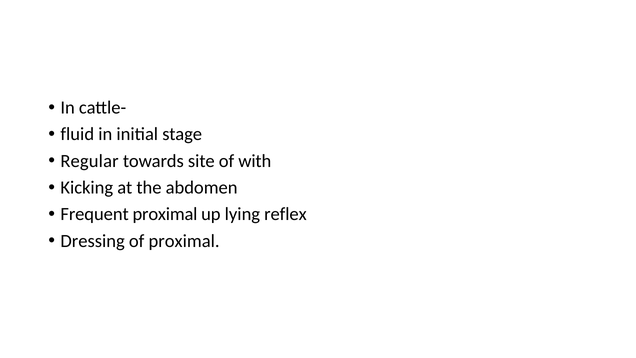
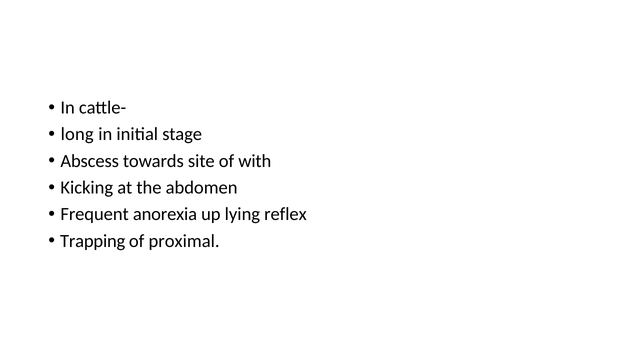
fluid: fluid -> long
Regular: Regular -> Abscess
Frequent proximal: proximal -> anorexia
Dressing: Dressing -> Trapping
